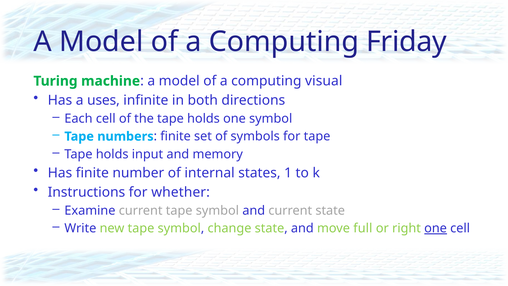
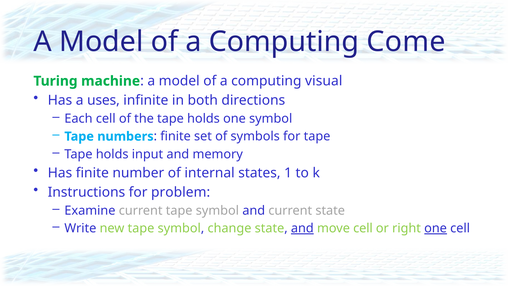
Friday: Friday -> Come
whether: whether -> problem
and at (302, 228) underline: none -> present
move full: full -> cell
